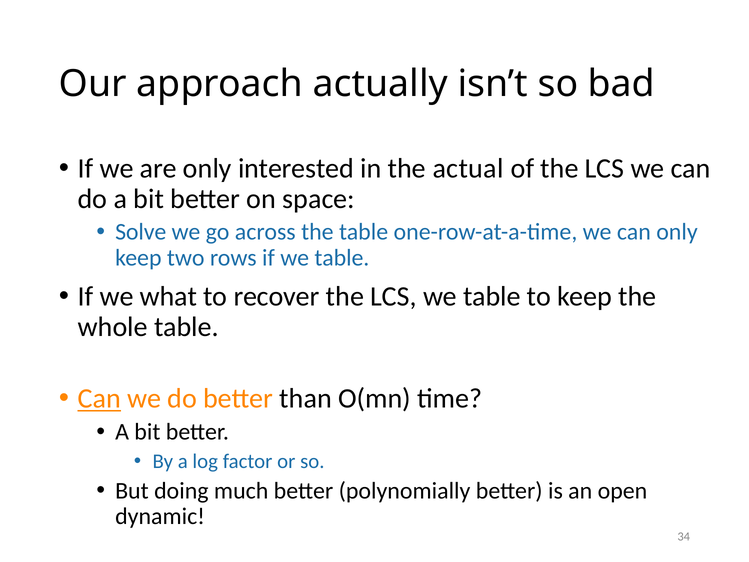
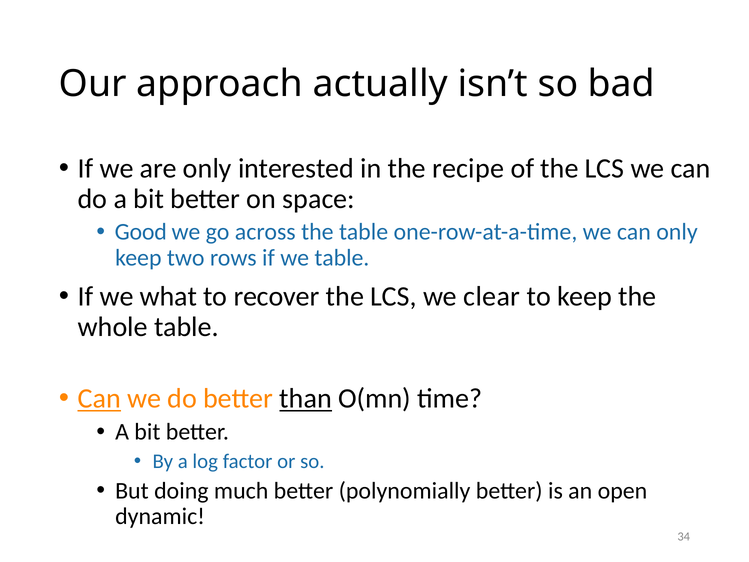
actual: actual -> recipe
Solve: Solve -> Good
LCS we table: table -> clear
than underline: none -> present
